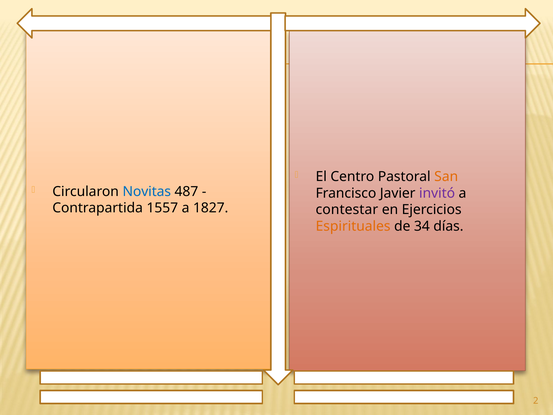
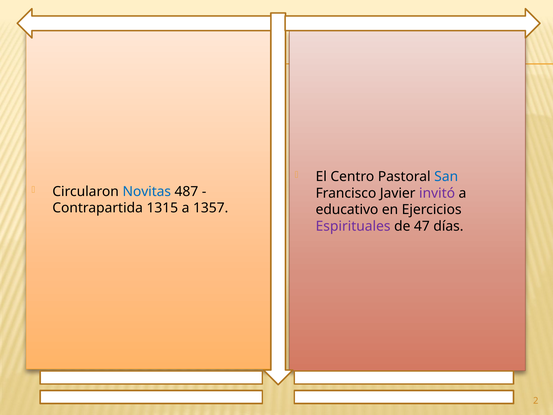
San colour: orange -> blue
1557: 1557 -> 1315
1827: 1827 -> 1357
contestar: contestar -> educativo
Espirituales colour: orange -> purple
34: 34 -> 47
